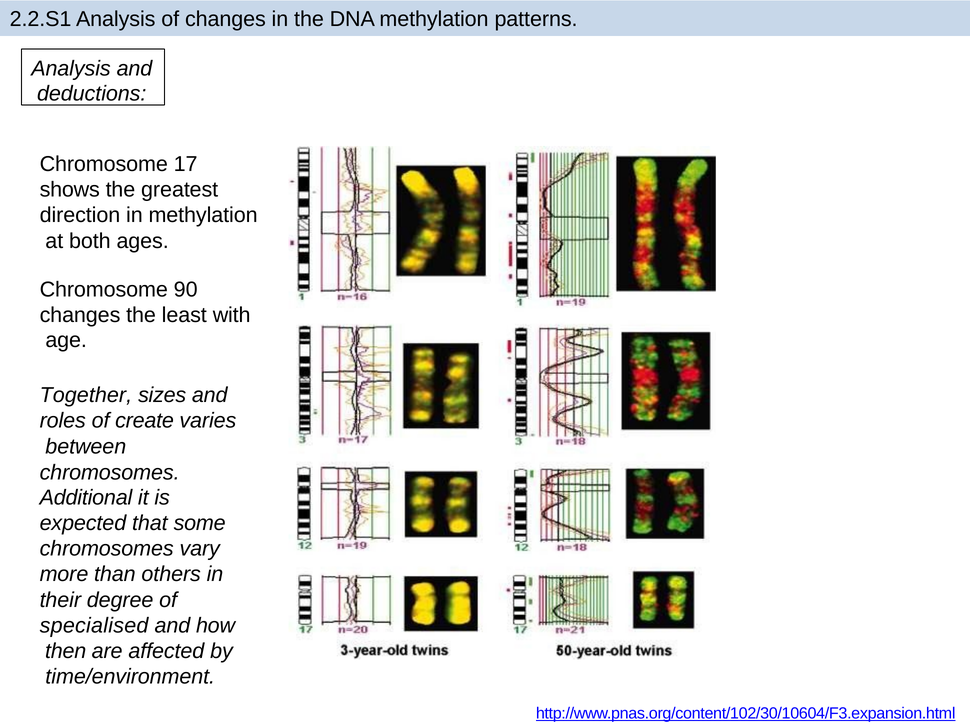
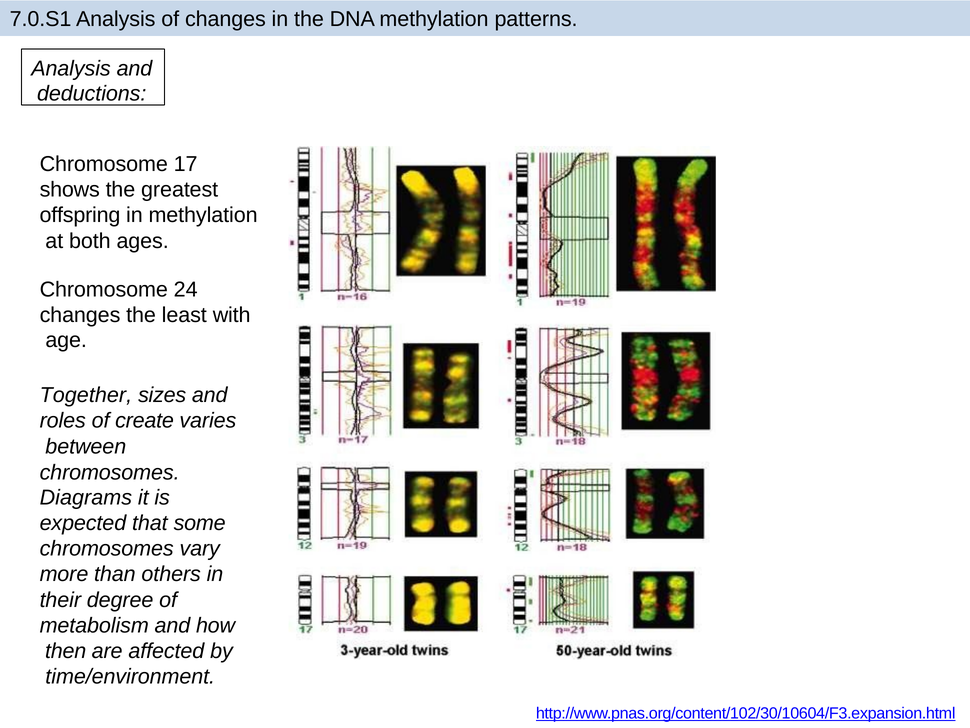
2.2.S1: 2.2.S1 -> 7.0.S1
direction: direction -> offspring
90: 90 -> 24
Additional: Additional -> Diagrams
specialised: specialised -> metabolism
